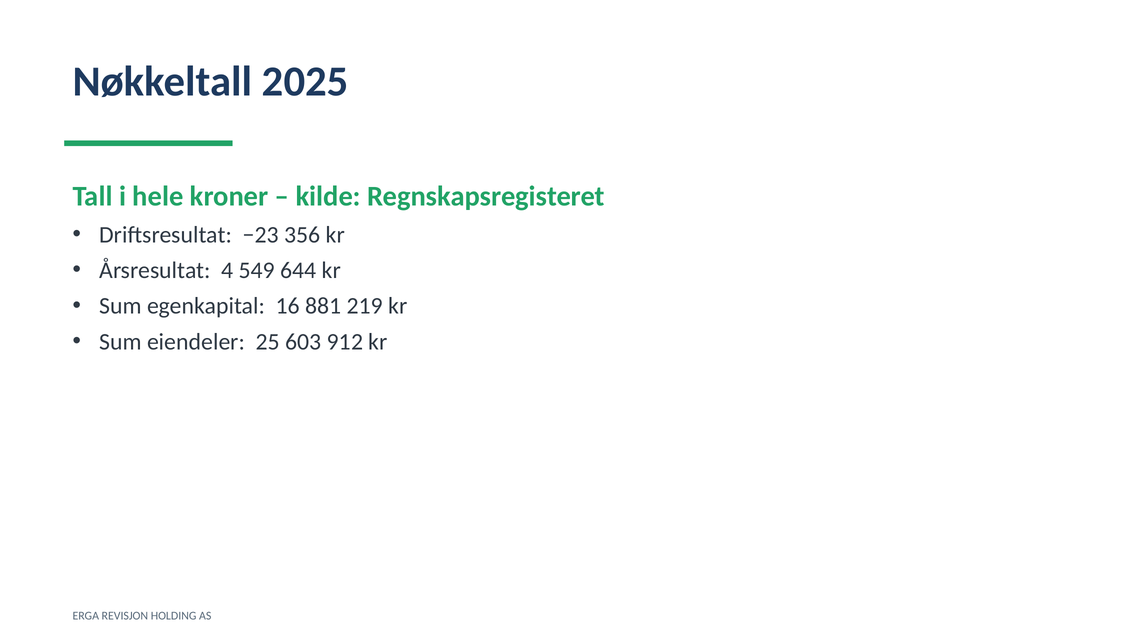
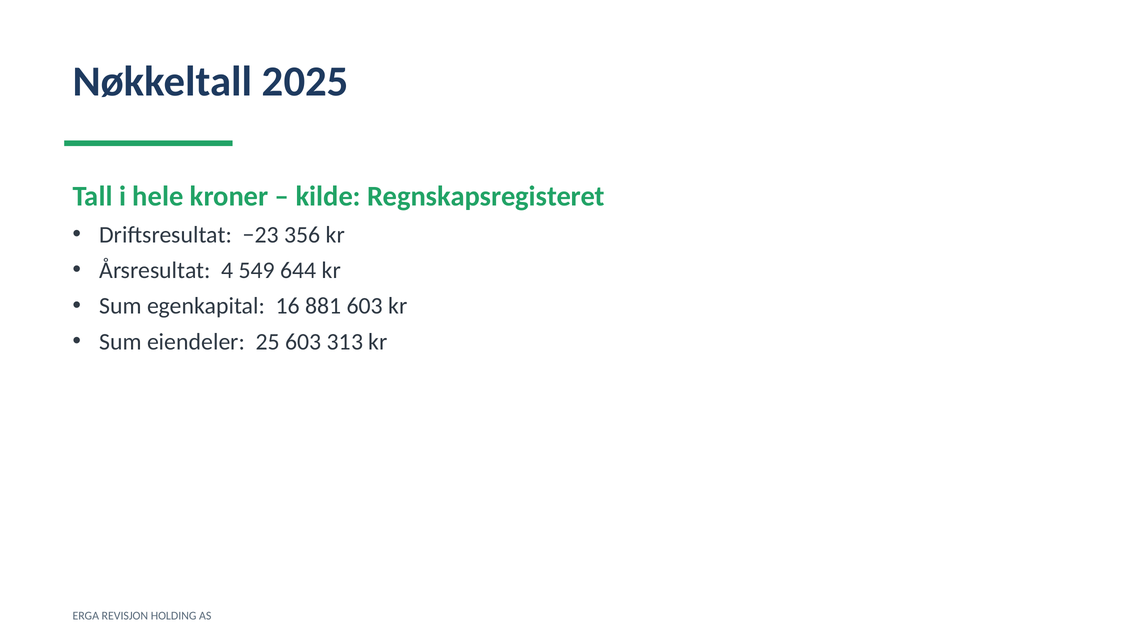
881 219: 219 -> 603
912: 912 -> 313
